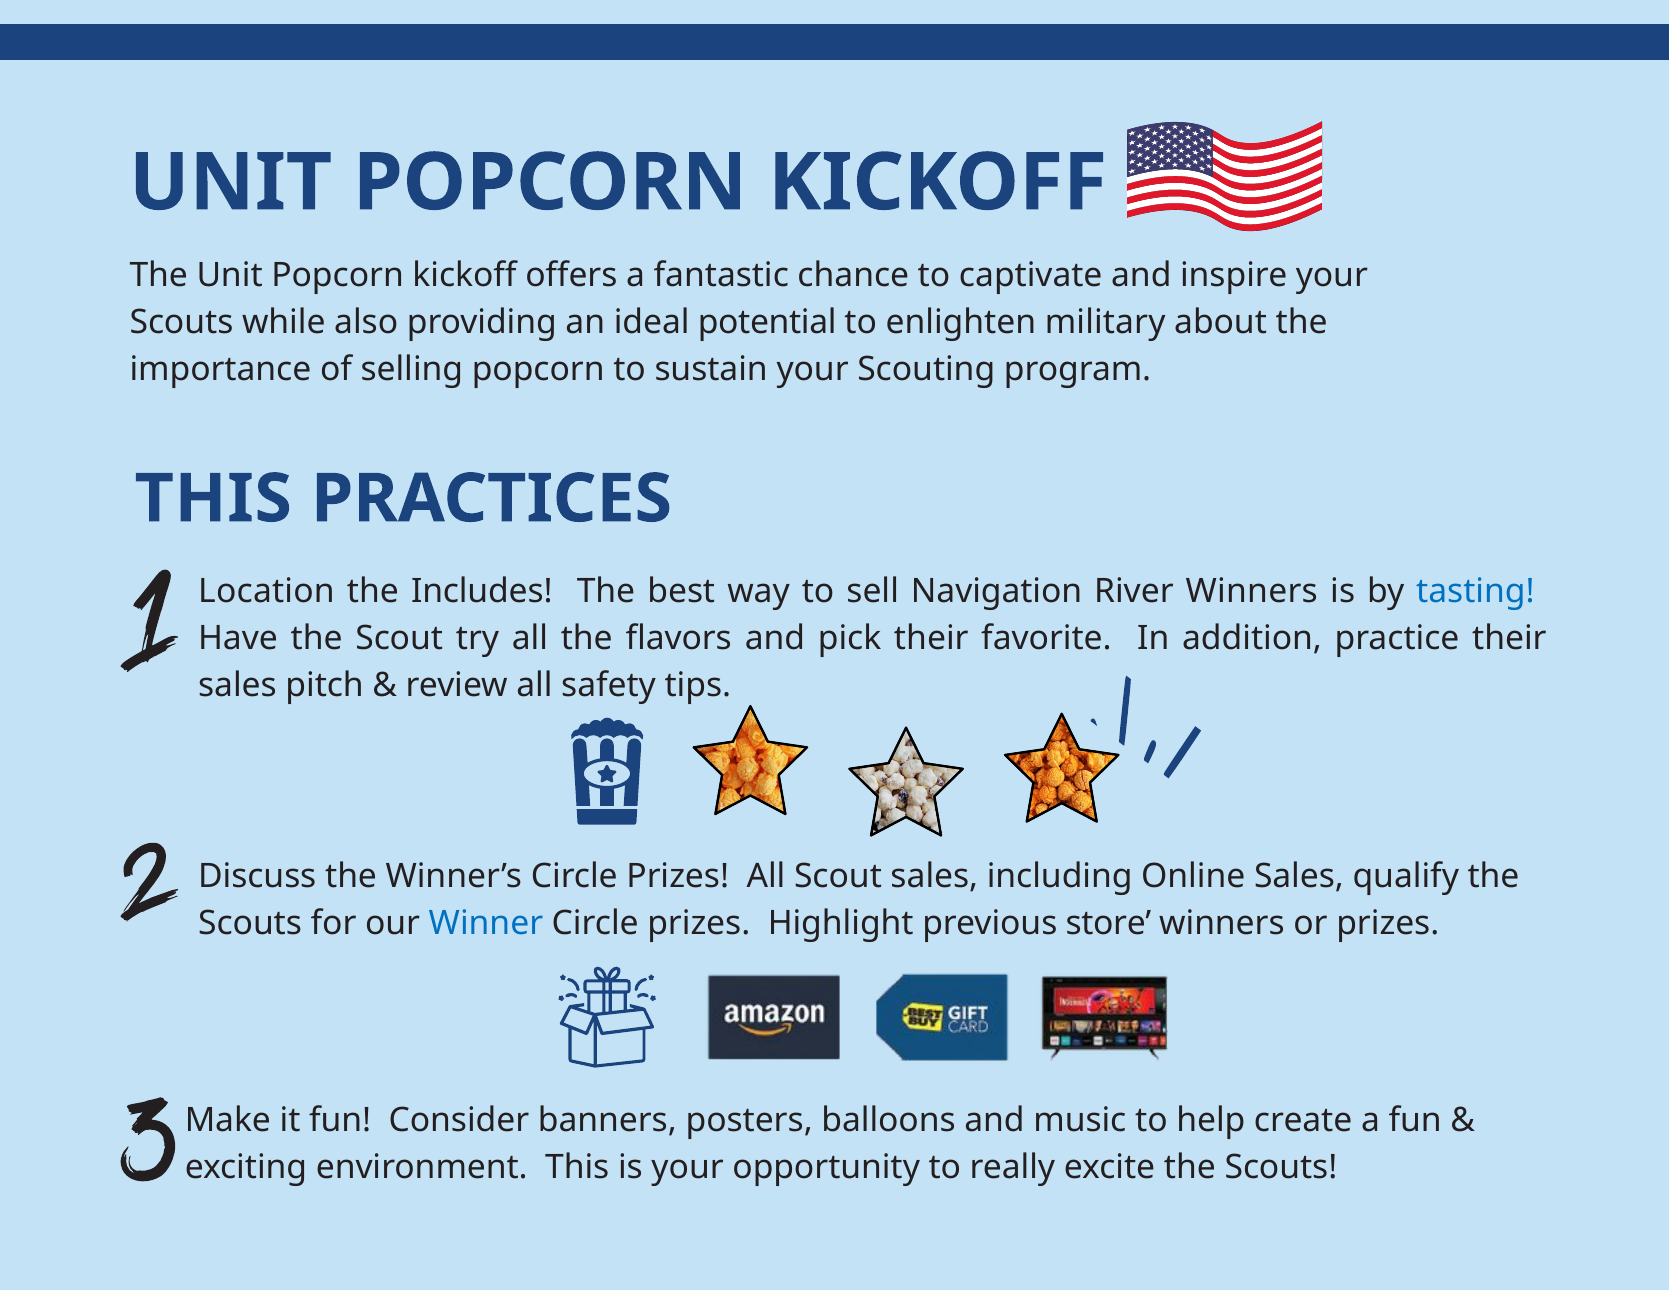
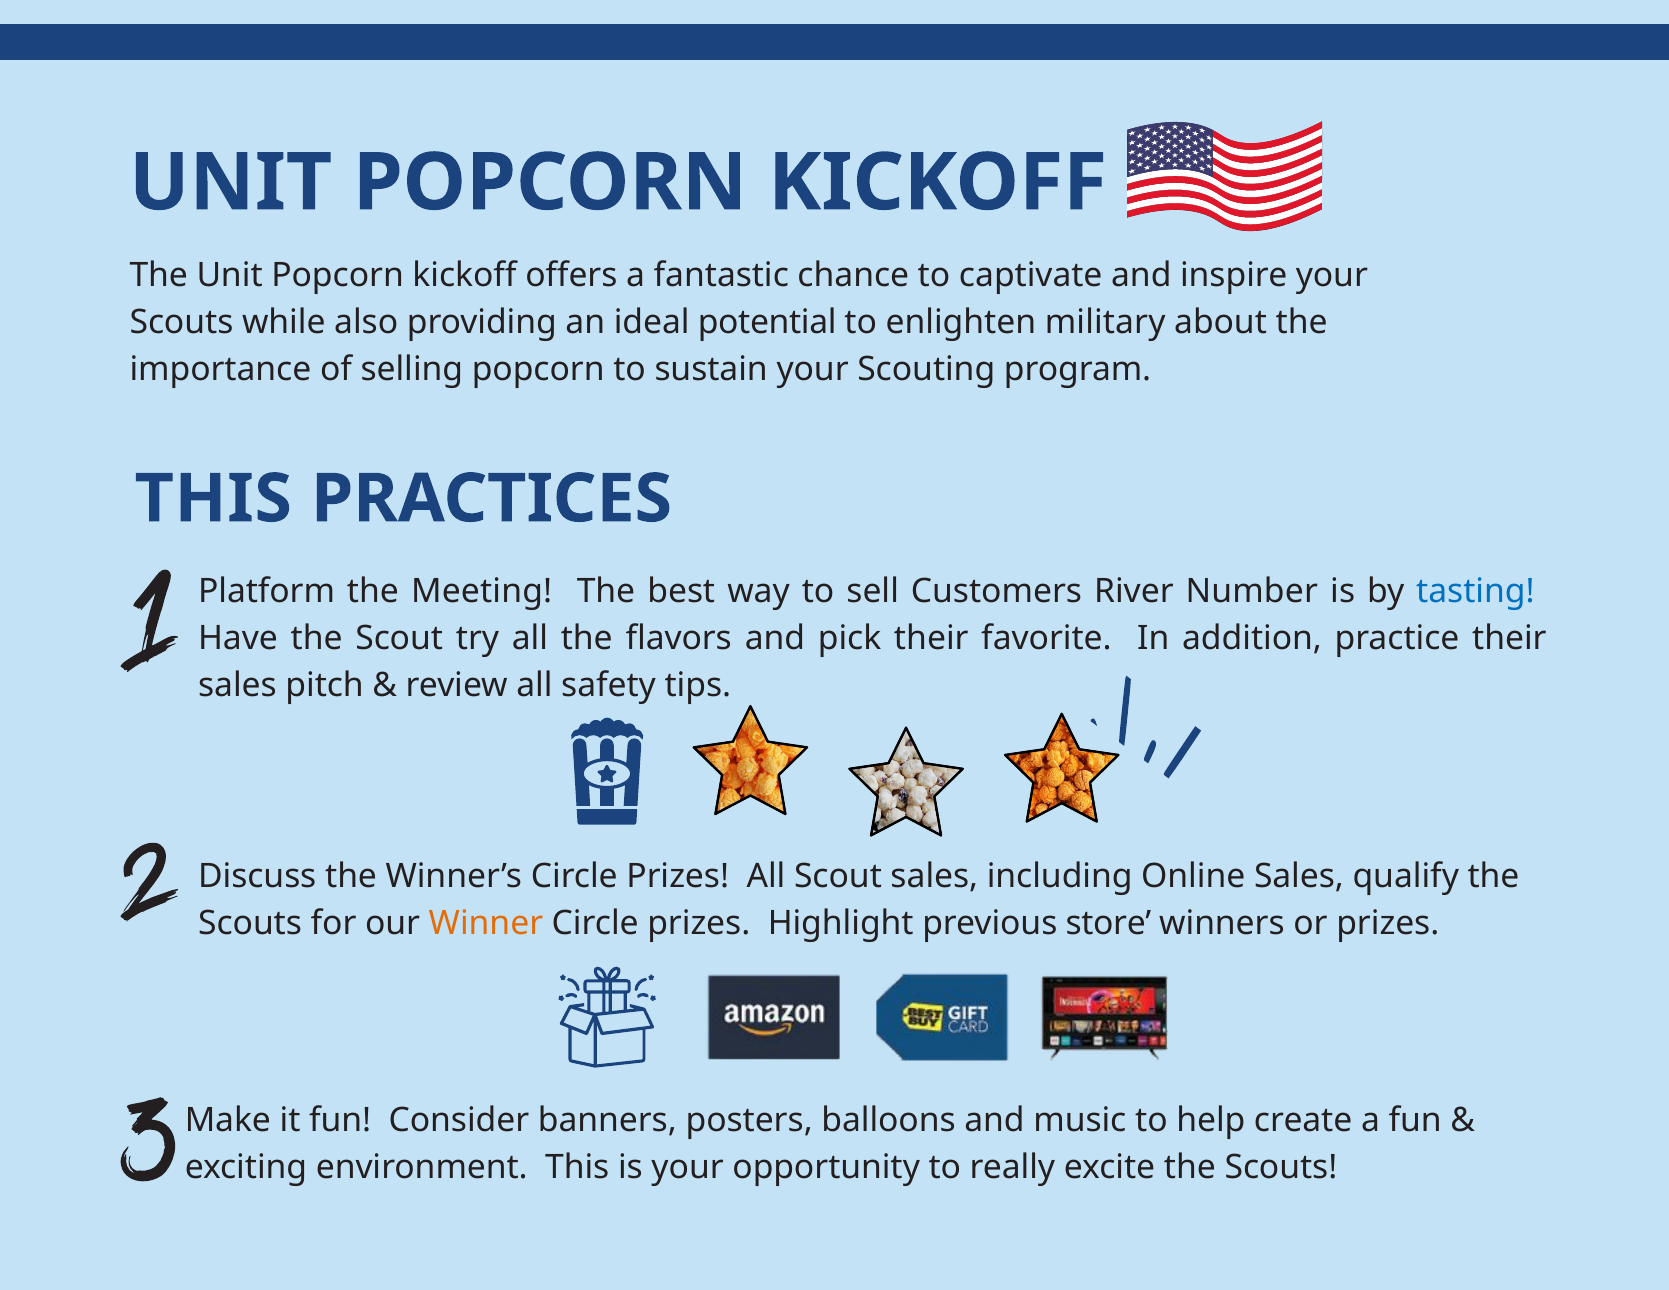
Location: Location -> Platform
Includes: Includes -> Meeting
Navigation: Navigation -> Customers
River Winners: Winners -> Number
Winner colour: blue -> orange
